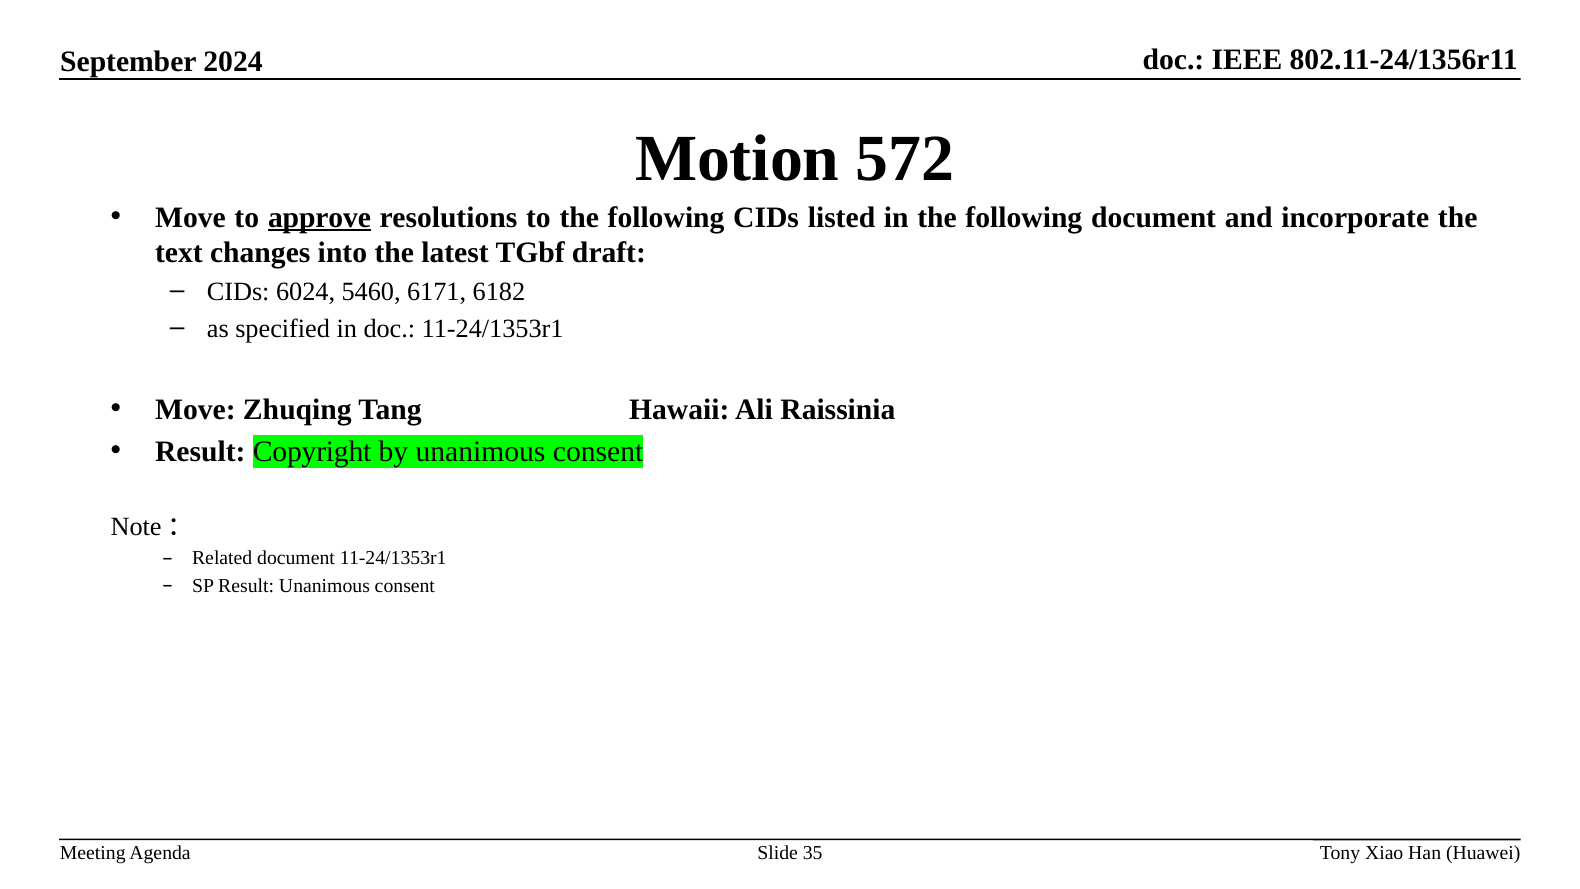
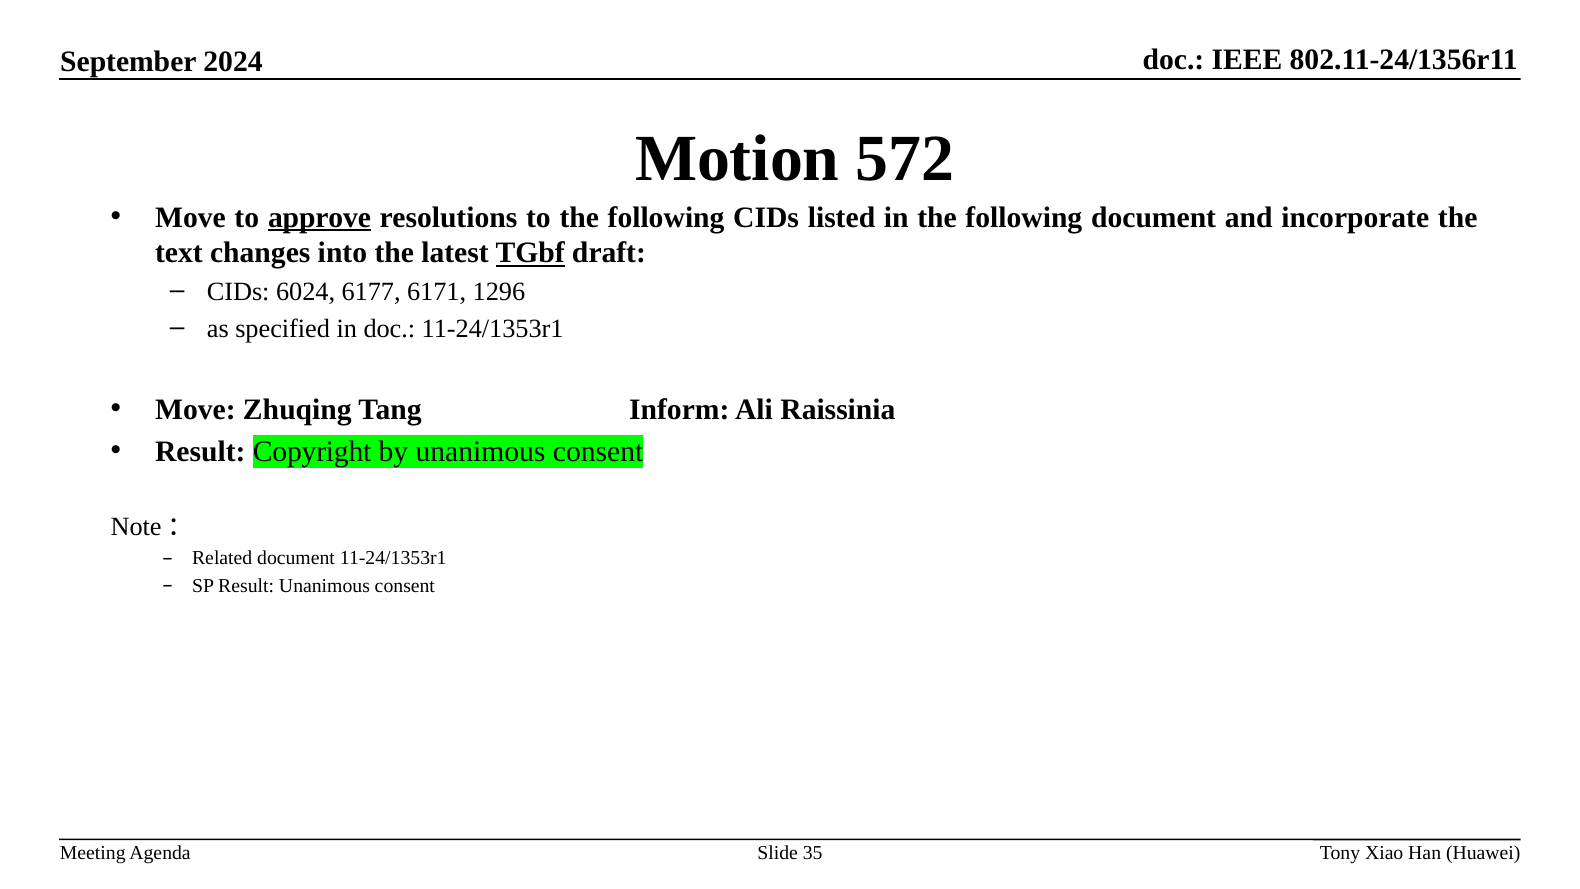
TGbf underline: none -> present
5460: 5460 -> 6177
6182: 6182 -> 1296
Hawaii: Hawaii -> Inform
